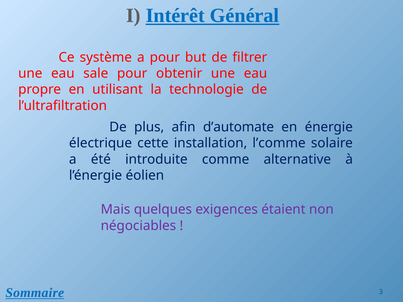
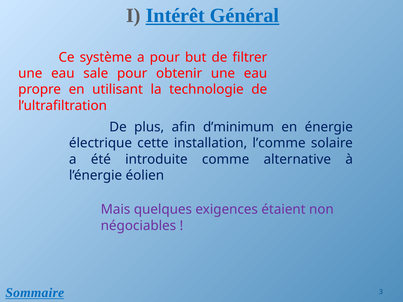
d’automate: d’automate -> d’minimum
